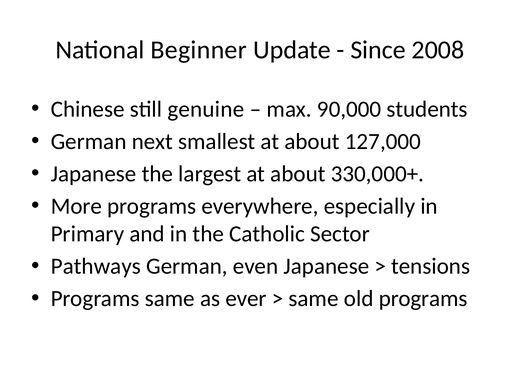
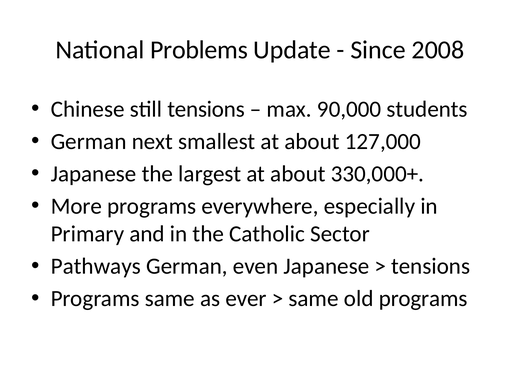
Beginner: Beginner -> Problems
still genuine: genuine -> tensions
